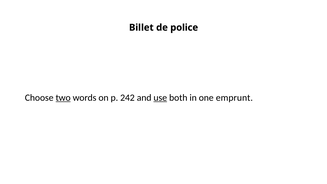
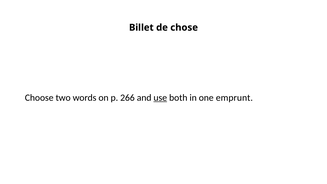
police: police -> chose
two underline: present -> none
242: 242 -> 266
